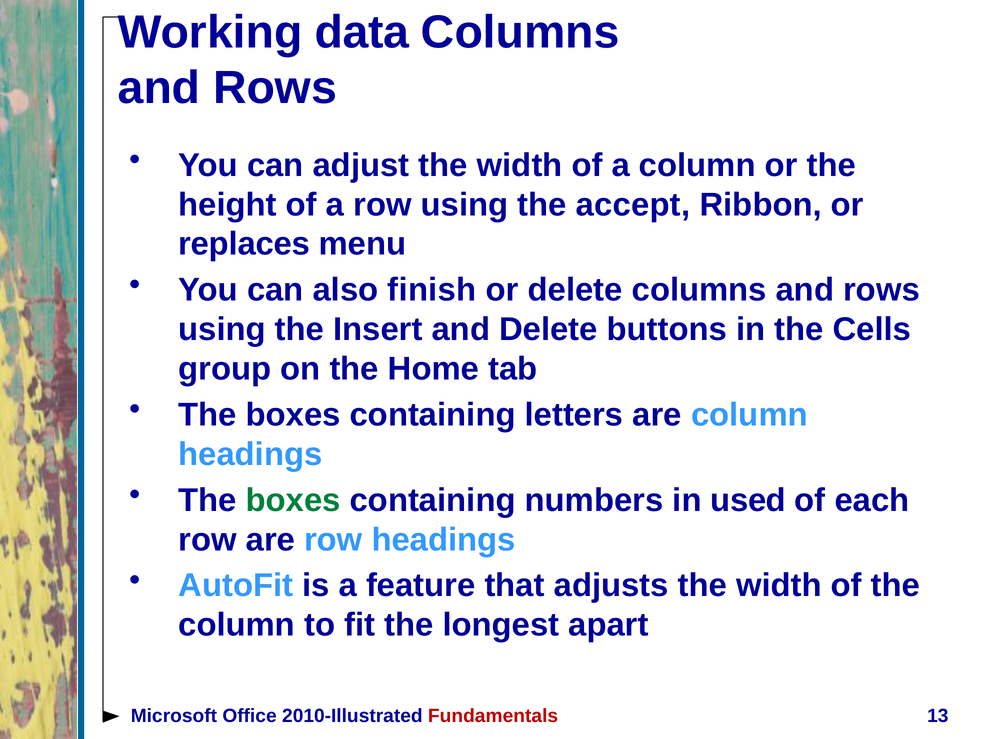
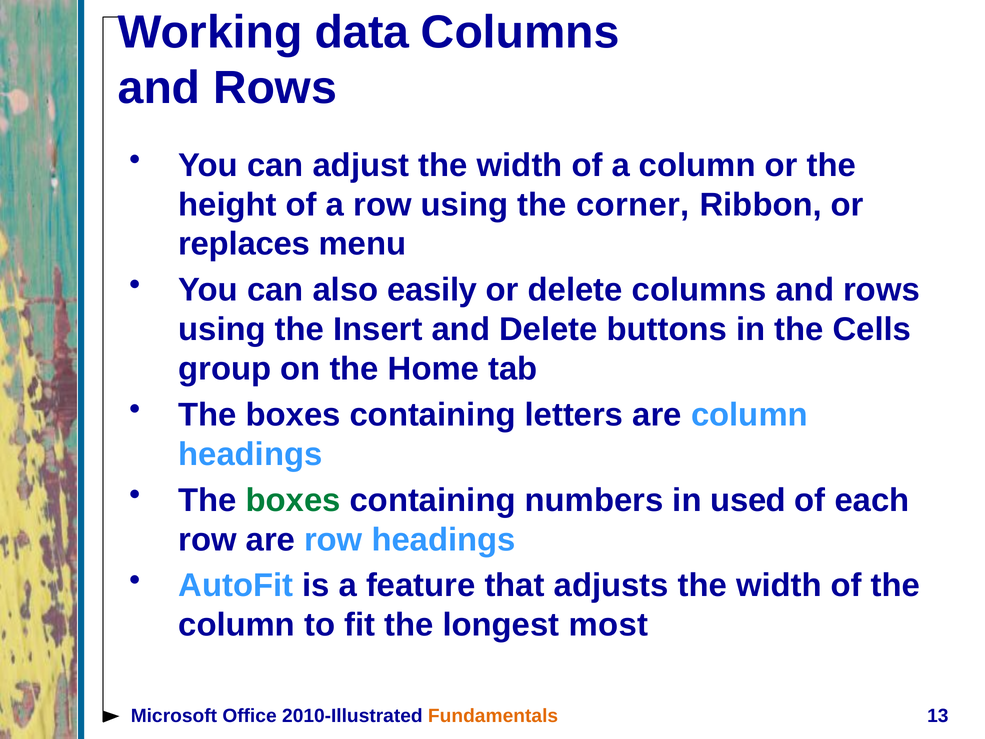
accept: accept -> corner
finish: finish -> easily
apart: apart -> most
Fundamentals colour: red -> orange
